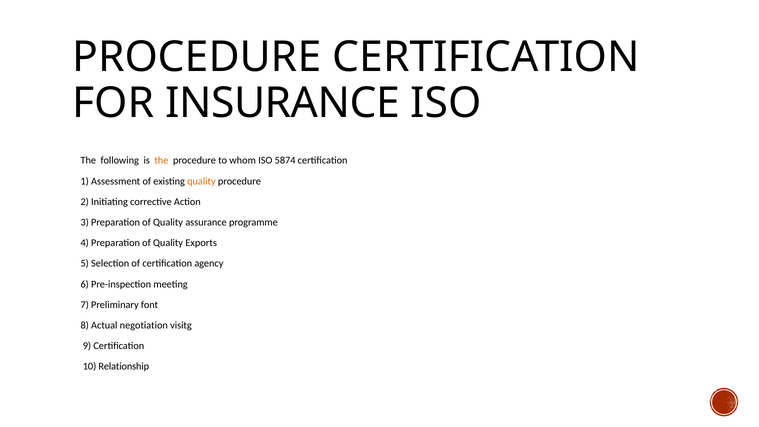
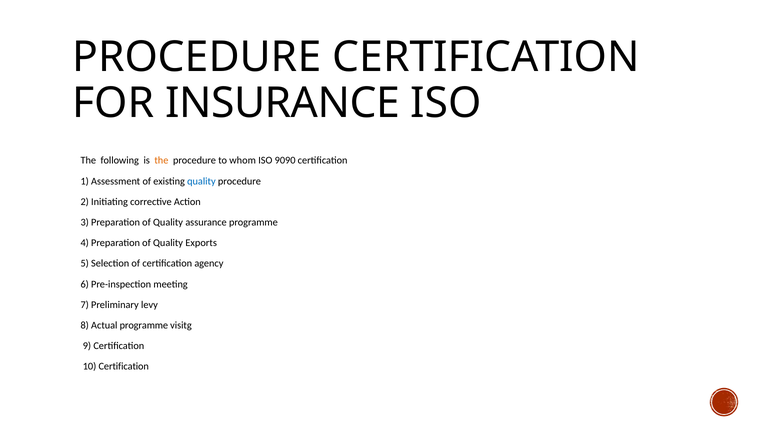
5874: 5874 -> 9090
quality at (201, 181) colour: orange -> blue
font: font -> levy
Actual negotiation: negotiation -> programme
10 Relationship: Relationship -> Certification
